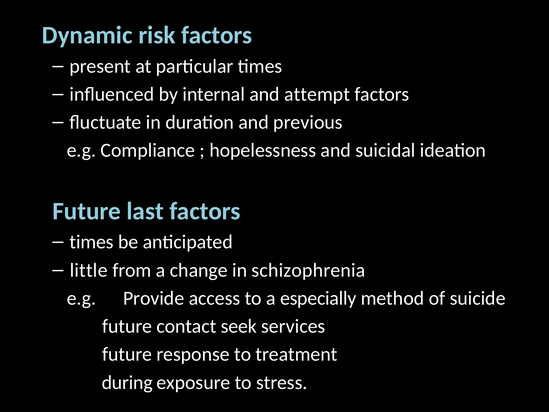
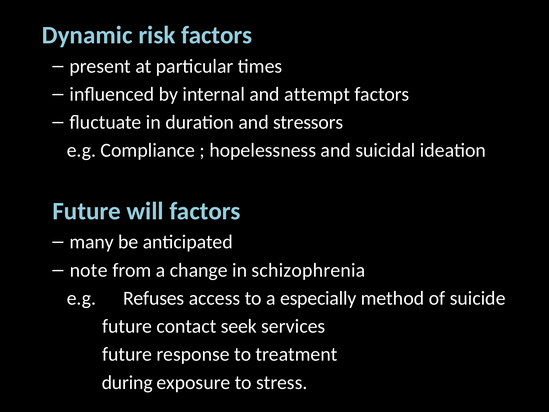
previous: previous -> stressors
last: last -> will
times at (92, 242): times -> many
little: little -> note
Provide: Provide -> Refuses
